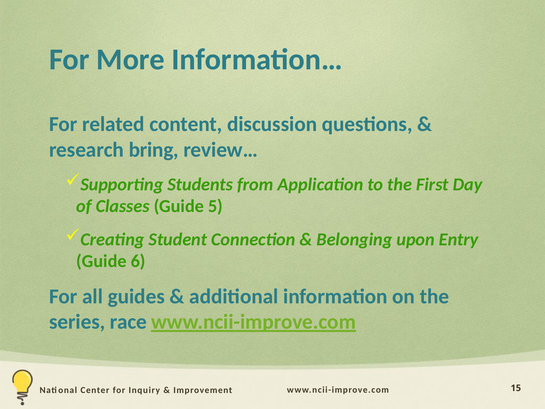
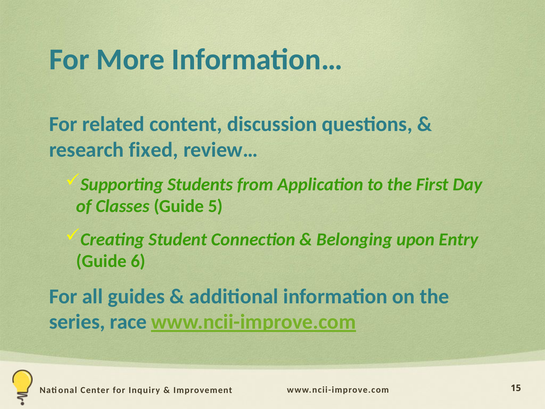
bring: bring -> fixed
